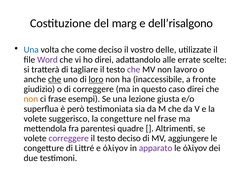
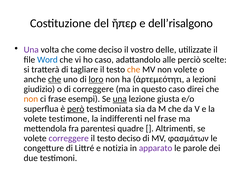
marg: marg -> ἤπερ
Una at (31, 50) colour: blue -> purple
Word colour: purple -> blue
ho direi: direi -> caso
errate: errate -> perciò
che at (134, 70) colour: purple -> orange
non lavoro: lavoro -> volete
inaccessibile: inaccessibile -> ἀρτεμεότητι
fronte: fronte -> lezioni
una at (120, 99) underline: none -> present
però underline: none -> present
suggerisco: suggerisco -> testimone
la congetture: congetture -> indifferenti
aggiungere: aggiungere -> φασμάτων
e ὀλίγον: ὀλίγον -> notizia
le ὀλίγον: ὀλίγον -> parole
